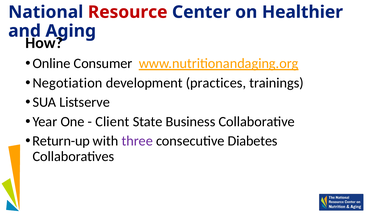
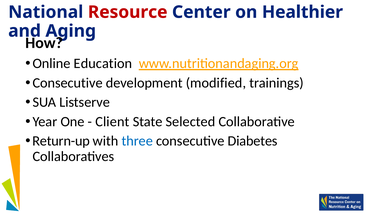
Consumer: Consumer -> Education
Negotiation at (68, 83): Negotiation -> Consecutive
practices: practices -> modified
Business: Business -> Selected
three colour: purple -> blue
